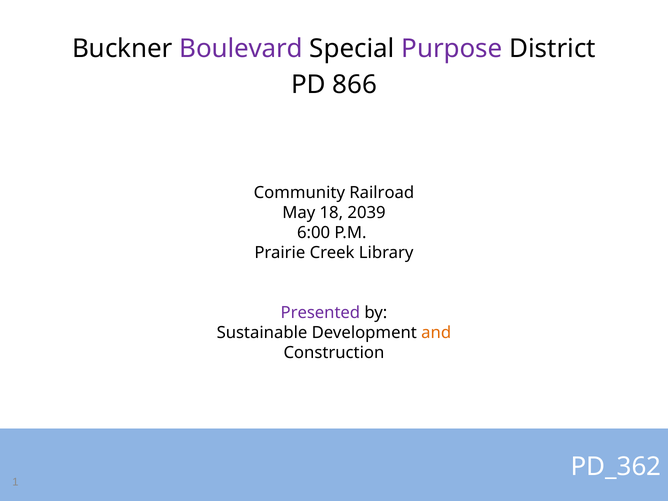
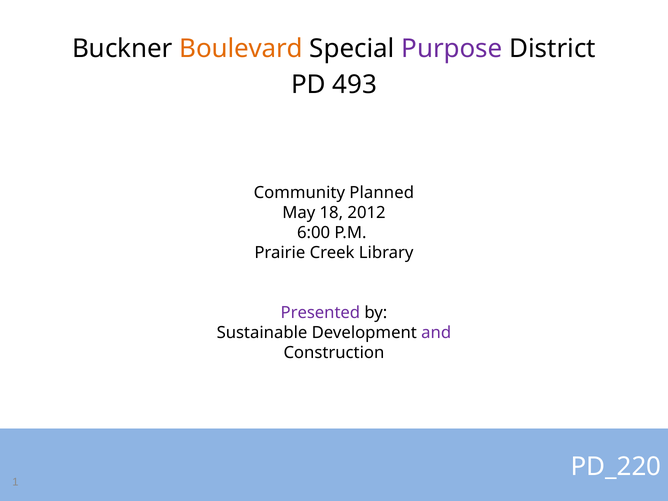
Boulevard colour: purple -> orange
866: 866 -> 493
Railroad: Railroad -> Planned
2039: 2039 -> 2012
and colour: orange -> purple
PD_362: PD_362 -> PD_220
